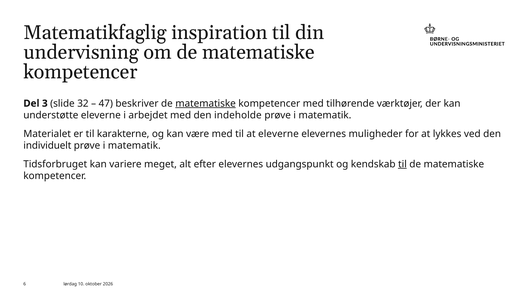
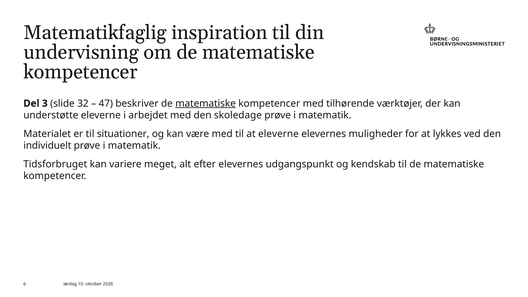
indeholde: indeholde -> skoledage
karakterne: karakterne -> situationer
til at (402, 164) underline: present -> none
